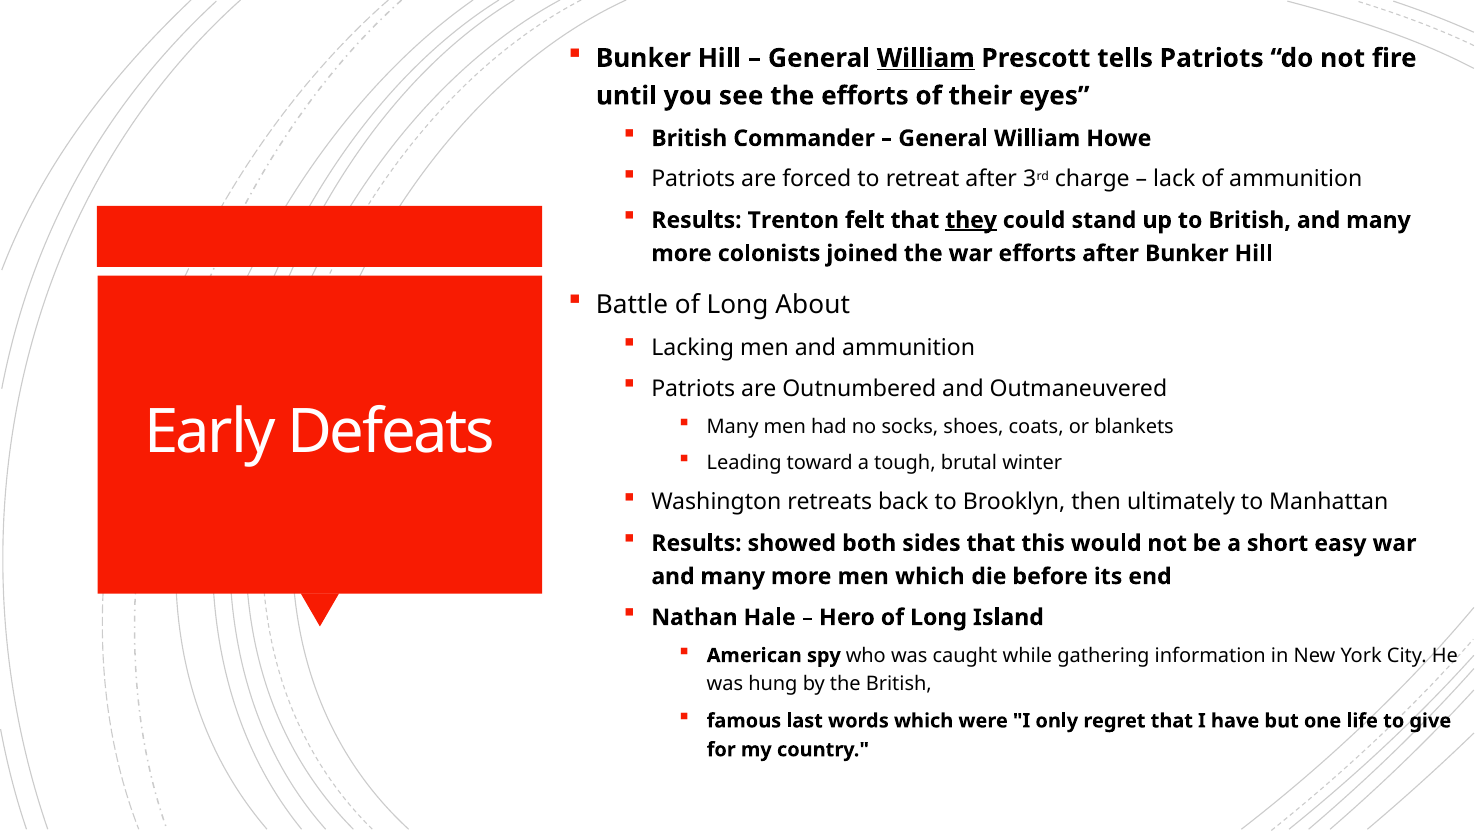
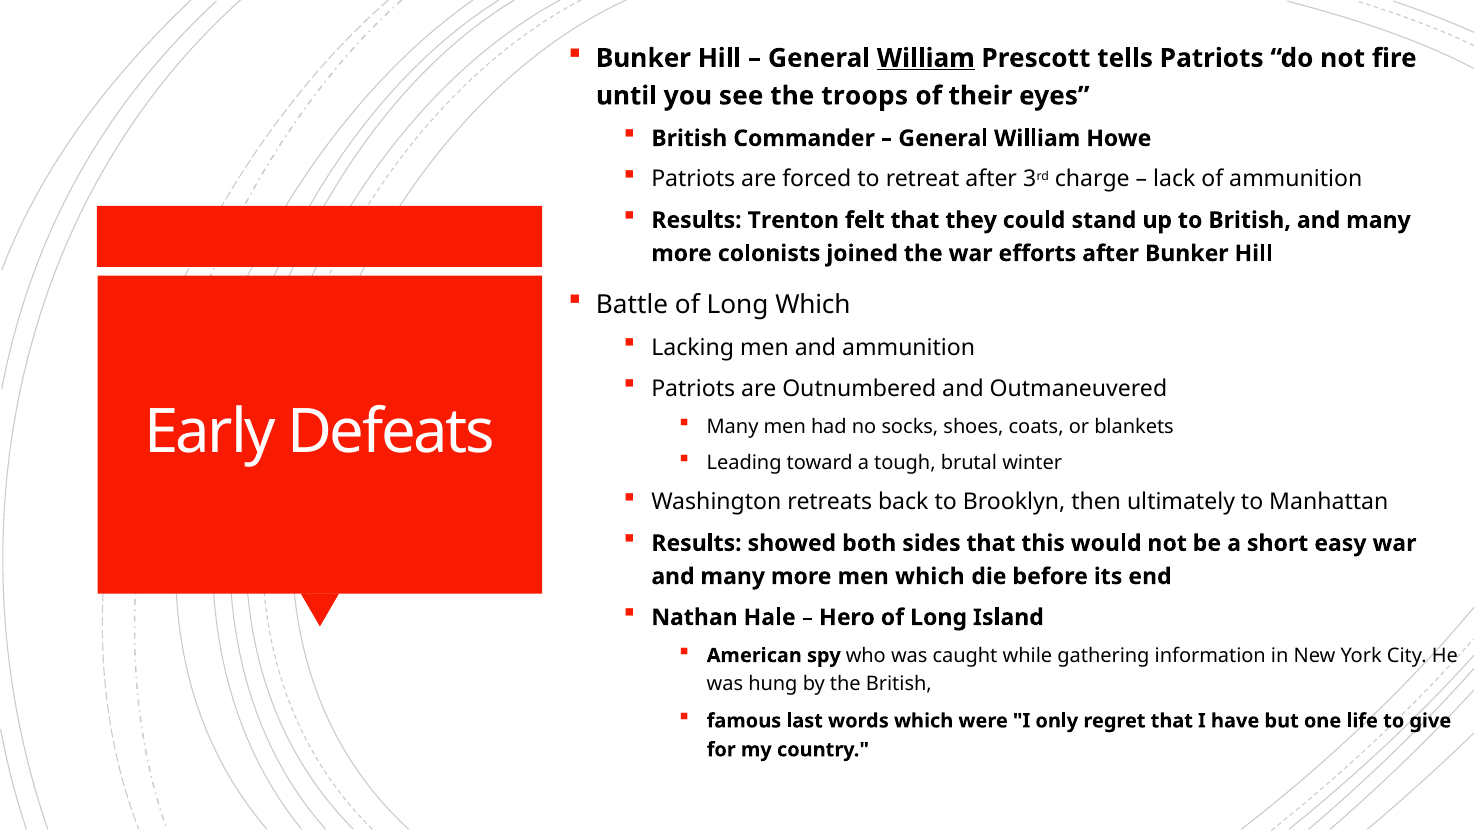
the efforts: efforts -> troops
they underline: present -> none
Long About: About -> Which
